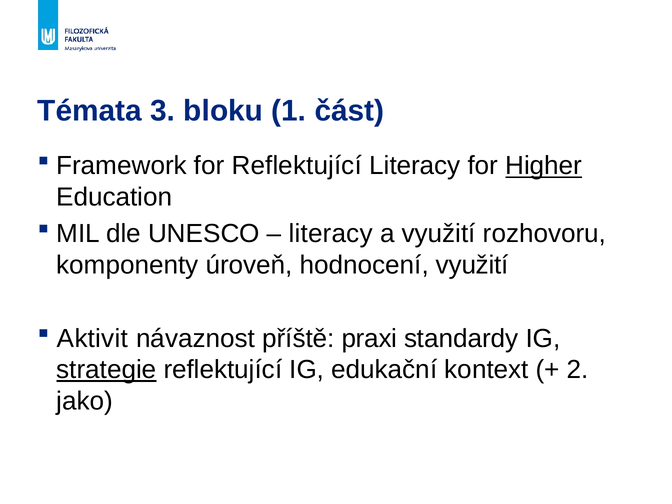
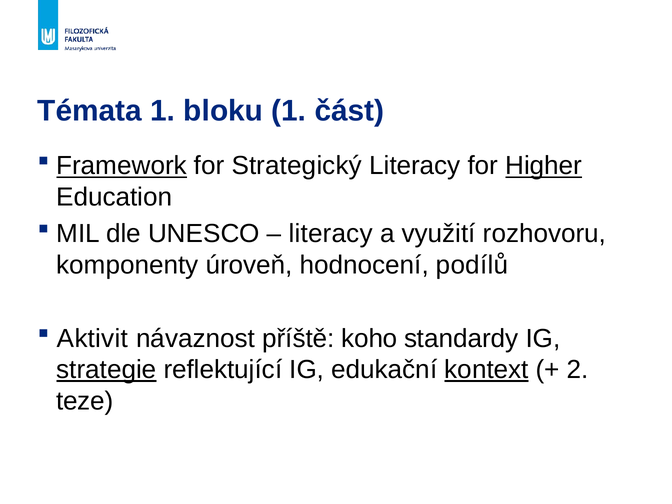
Témata 3: 3 -> 1
Framework underline: none -> present
for Reflektující: Reflektující -> Strategický
hodnocení využití: využití -> podílů
praxi: praxi -> koho
kontext underline: none -> present
jako: jako -> teze
